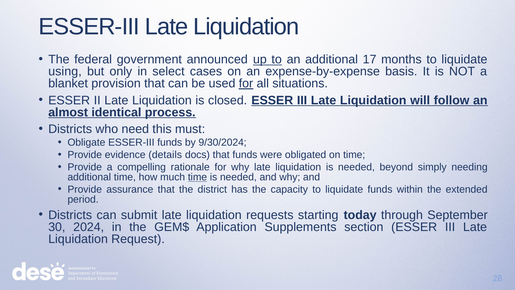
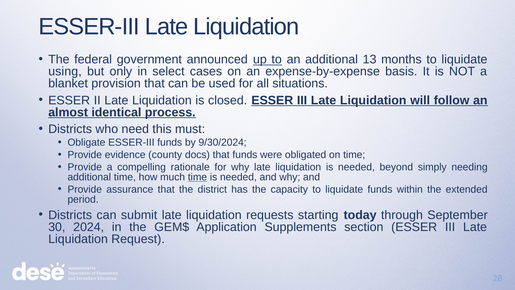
17: 17 -> 13
for at (246, 83) underline: present -> none
details: details -> county
